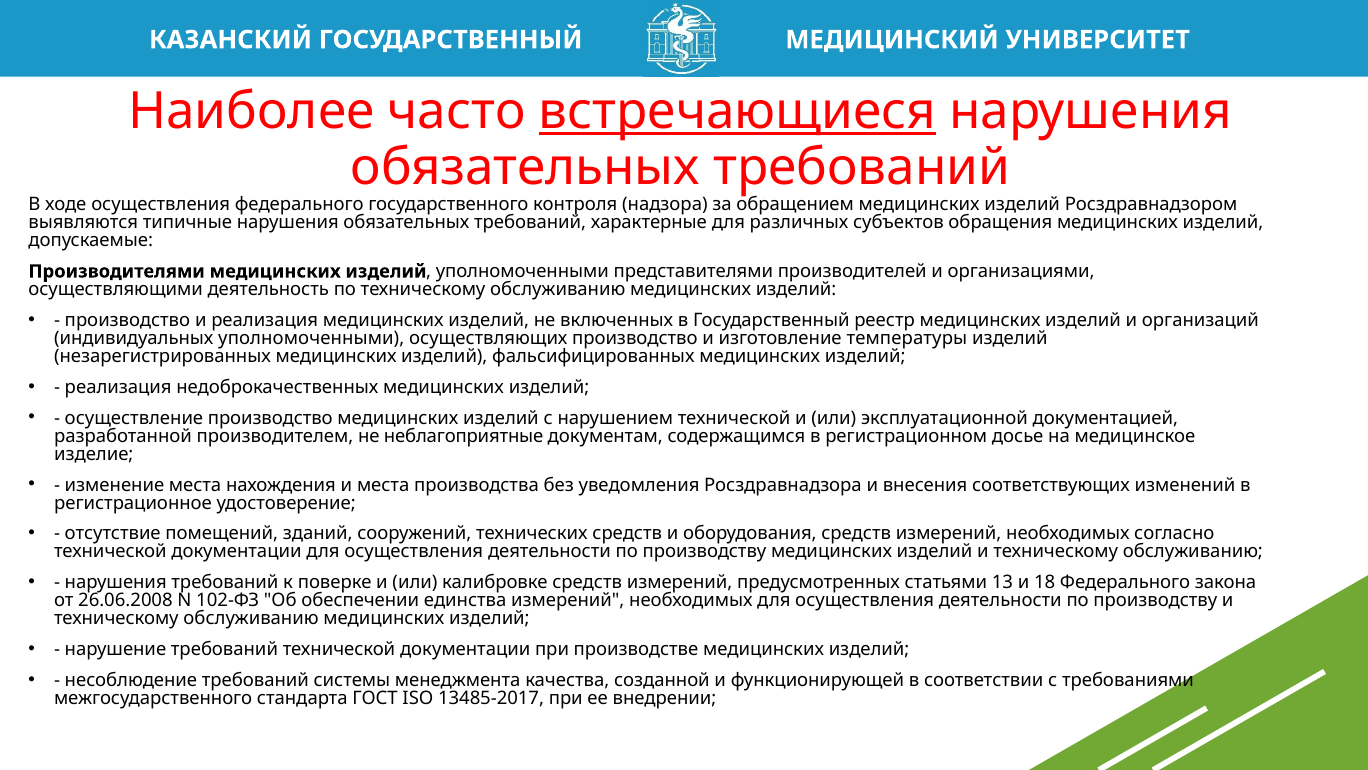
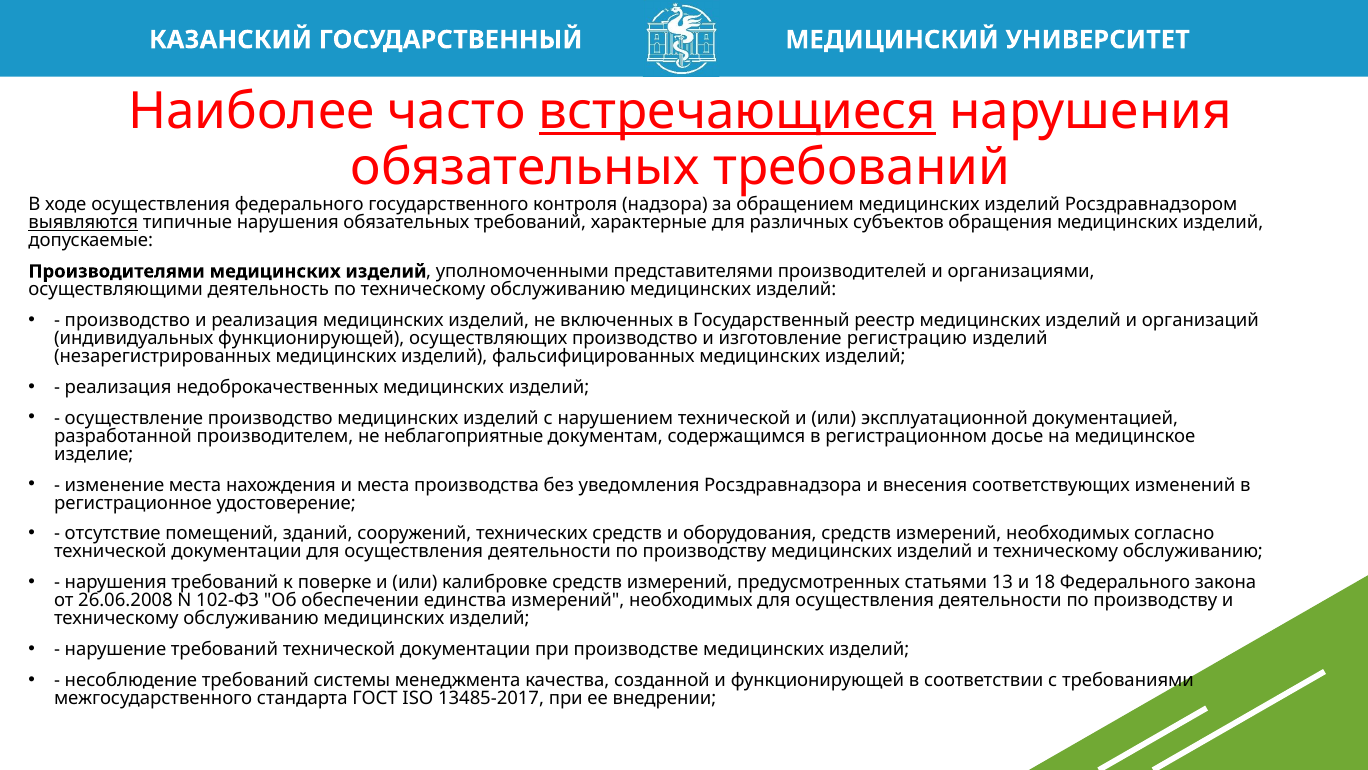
выявляются underline: none -> present
индивидуальных уполномоченными: уполномоченными -> функционирующей
температуры: температуры -> регистрацию
